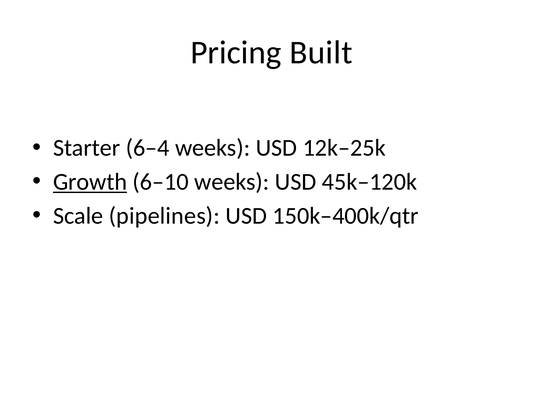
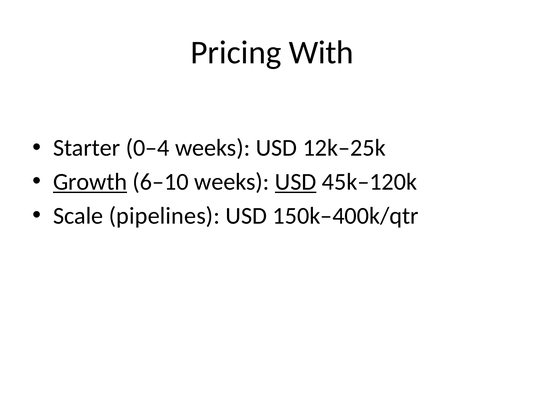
Built: Built -> With
6–4: 6–4 -> 0–4
USD at (296, 182) underline: none -> present
